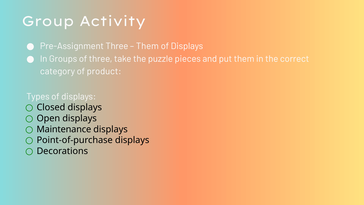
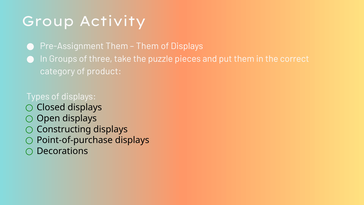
Pre-Assignment Three: Three -> Them
Maintenance: Maintenance -> Constructing
